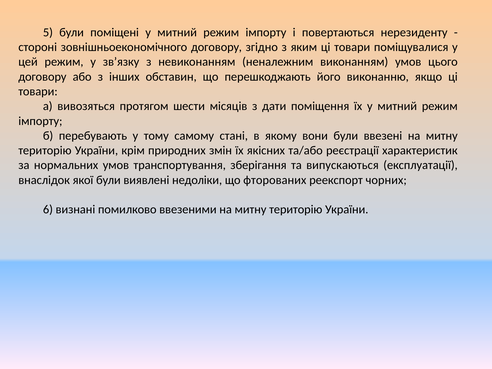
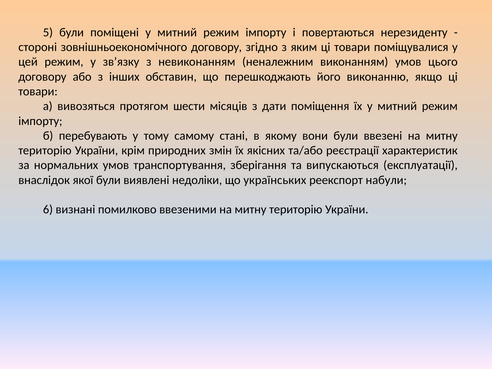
фторованих: фторованих -> українських
чорних: чорних -> набули
